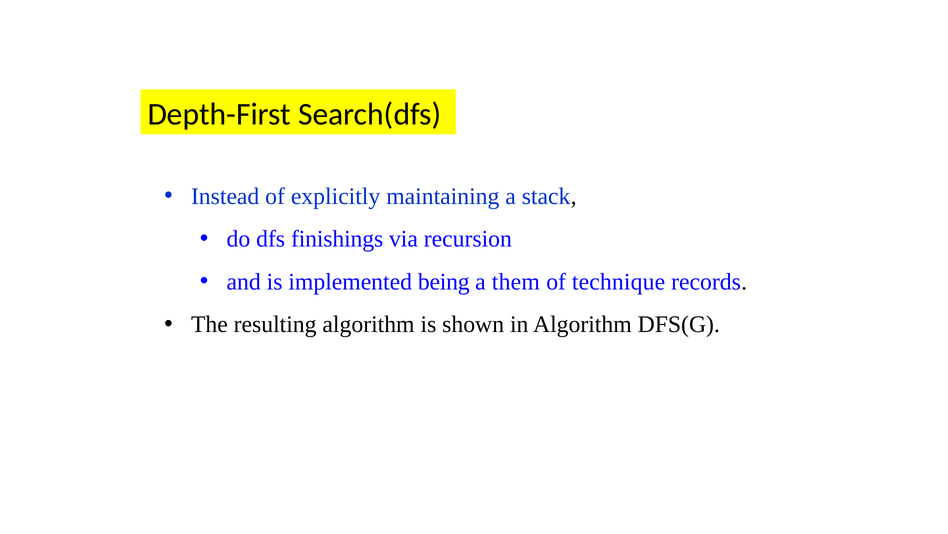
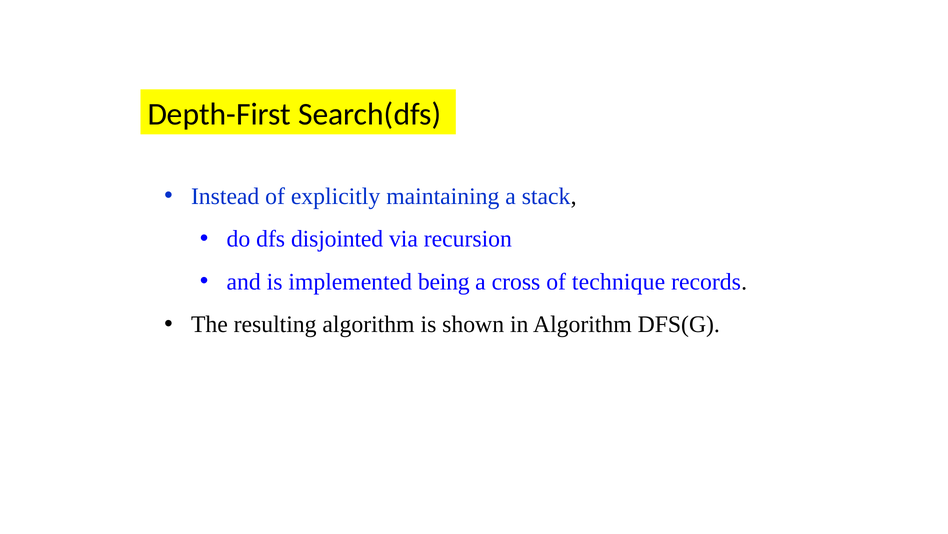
finishings: finishings -> disjointed
them: them -> cross
